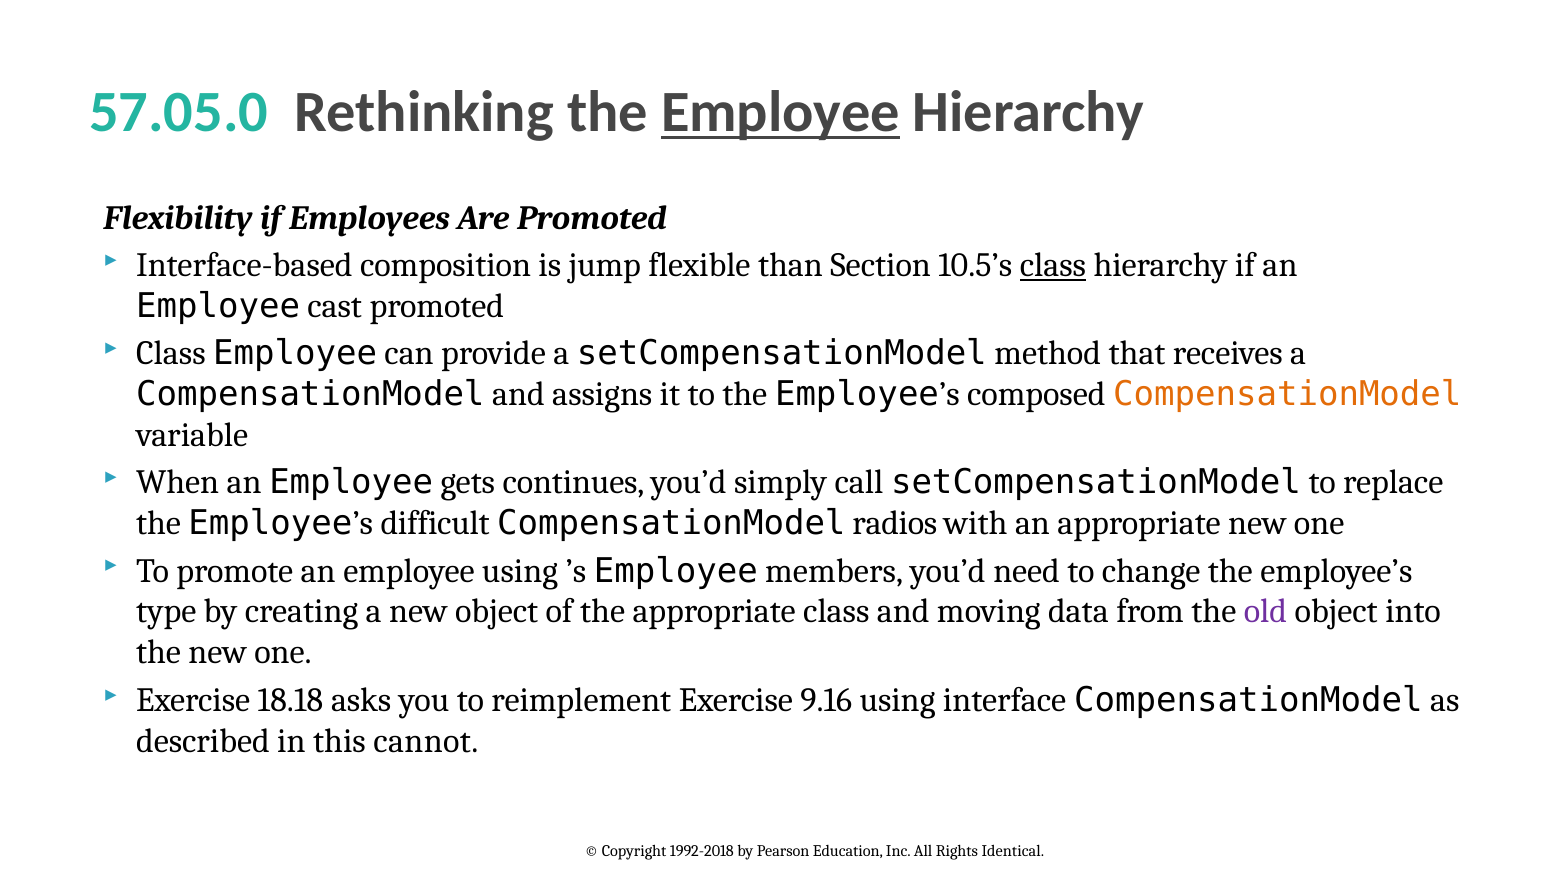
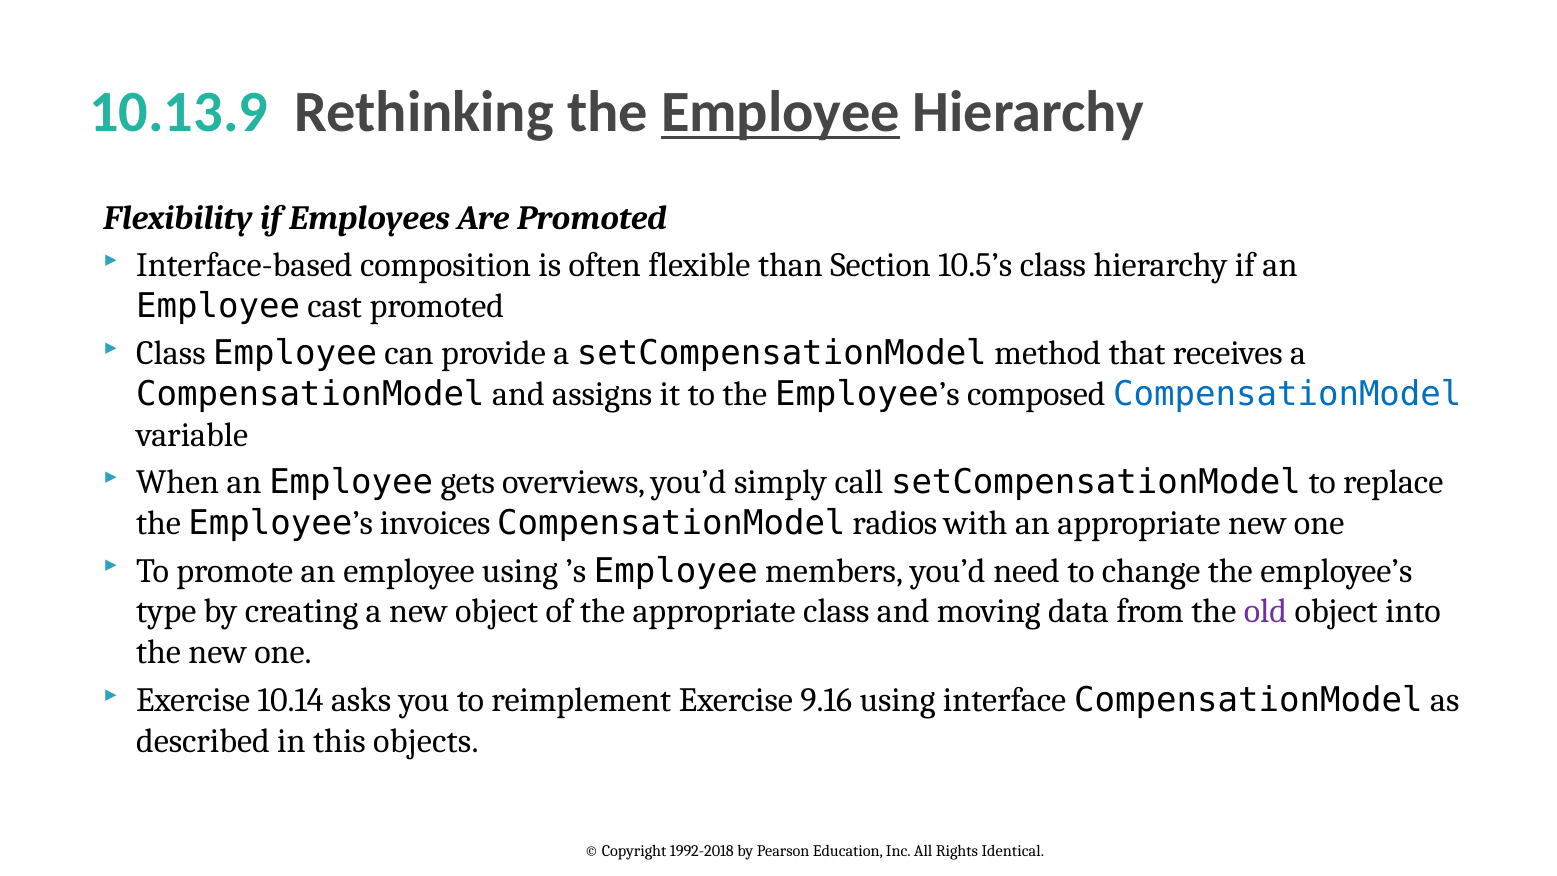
57.05.0: 57.05.0 -> 10.13.9
jump: jump -> often
class at (1053, 265) underline: present -> none
CompensationModel at (1287, 394) colour: orange -> blue
continues: continues -> overviews
difficult: difficult -> invoices
18.18: 18.18 -> 10.14
cannot: cannot -> objects
